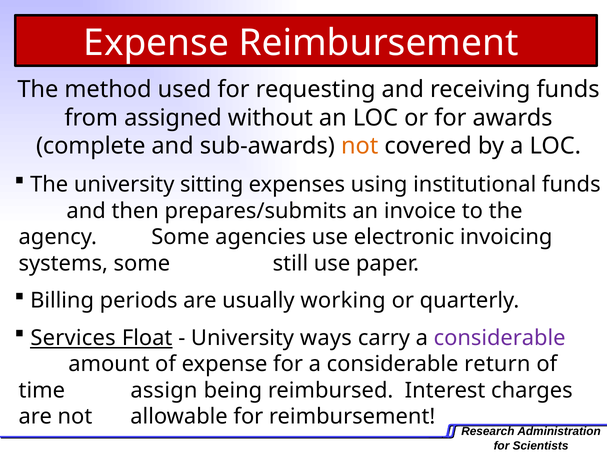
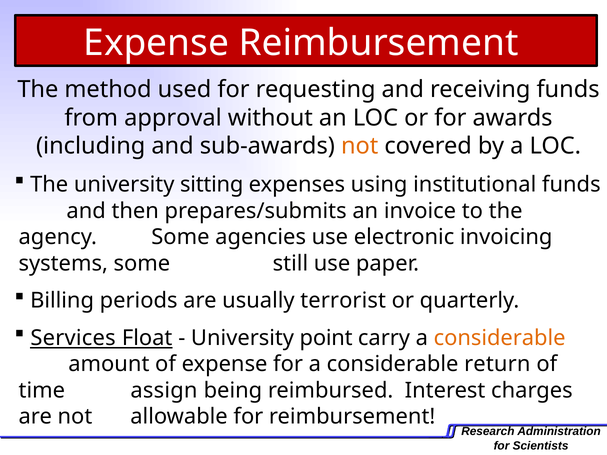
assigned: assigned -> approval
complete: complete -> including
working: working -> terrorist
ways: ways -> point
considerable at (500, 338) colour: purple -> orange
